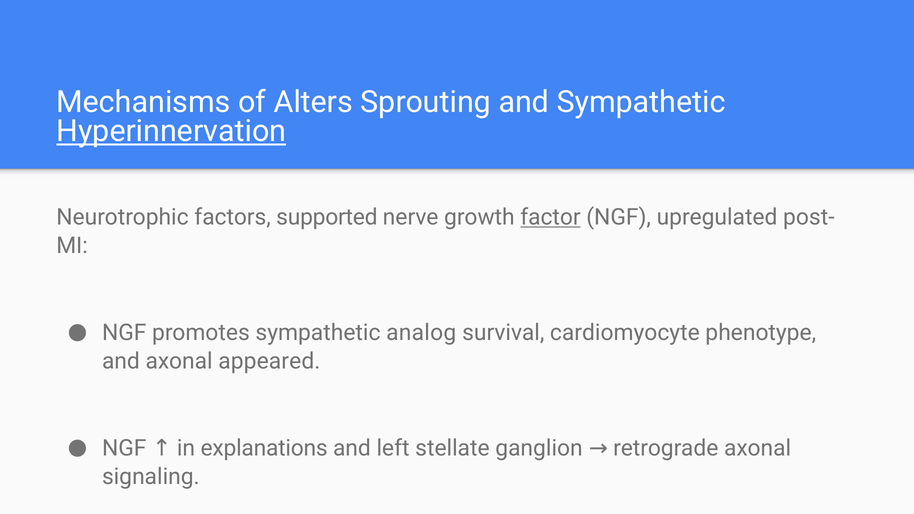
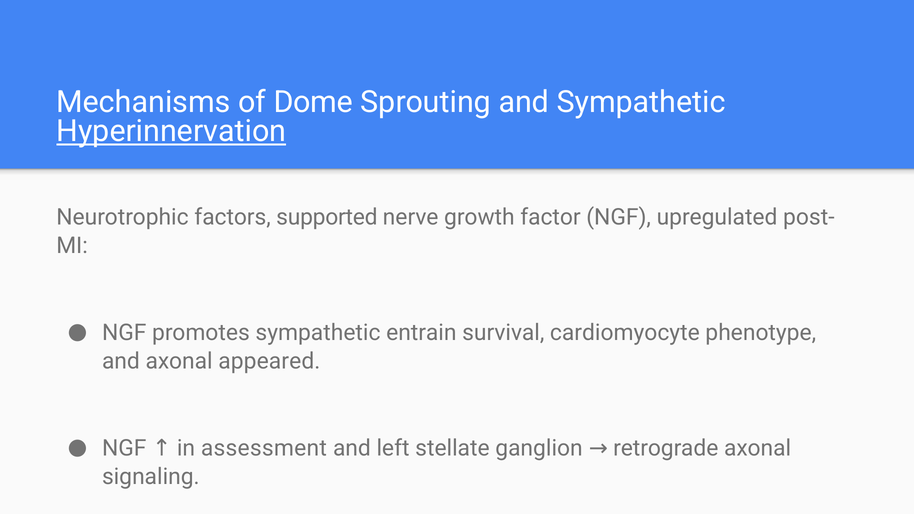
Alters: Alters -> Dome
factor underline: present -> none
analog: analog -> entrain
explanations: explanations -> assessment
